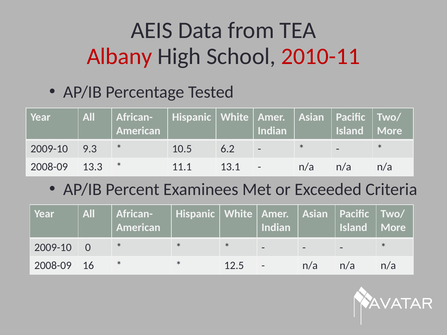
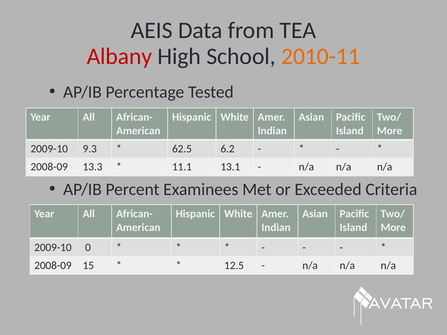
2010-11 colour: red -> orange
10.5: 10.5 -> 62.5
16: 16 -> 15
